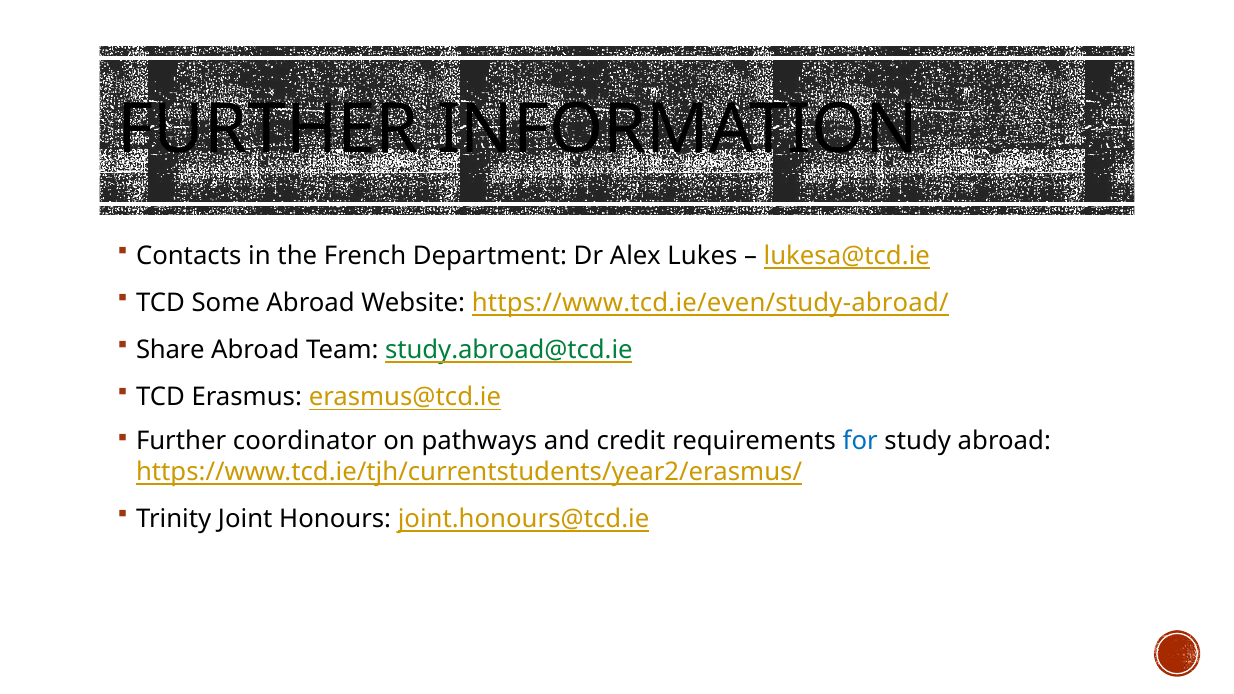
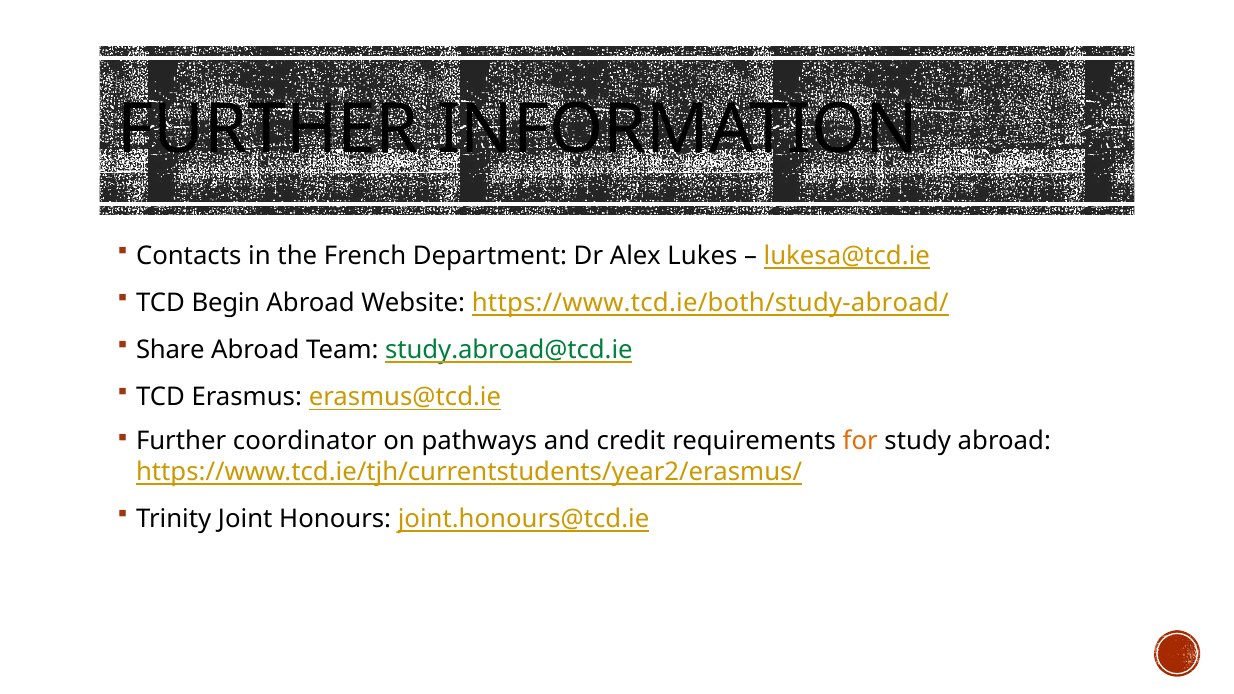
Some: Some -> Begin
https://www.tcd.ie/even/study-abroad/: https://www.tcd.ie/even/study-abroad/ -> https://www.tcd.ie/both/study-abroad/
for colour: blue -> orange
